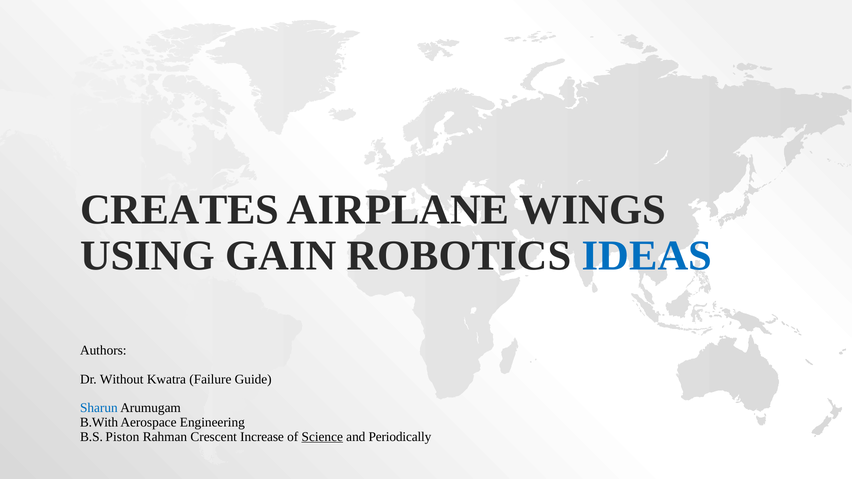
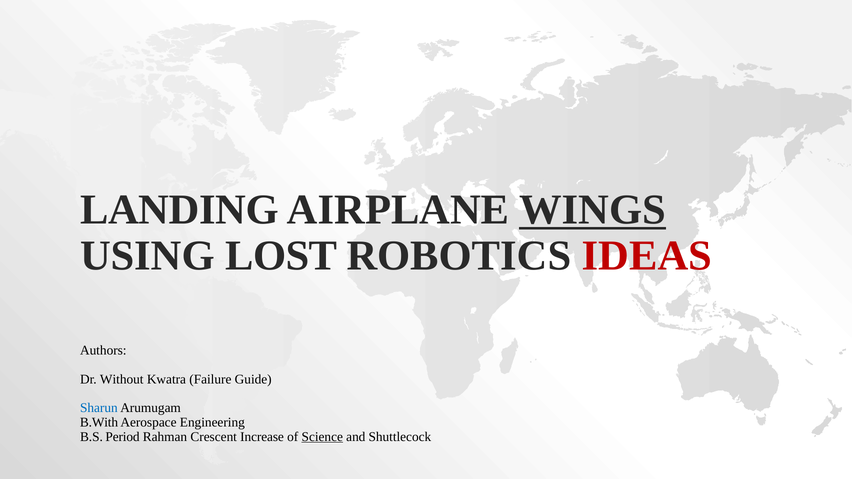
CREATES: CREATES -> LANDING
WINGS underline: none -> present
GAIN: GAIN -> LOST
IDEAS colour: blue -> red
Piston: Piston -> Period
Periodically: Periodically -> Shuttlecock
